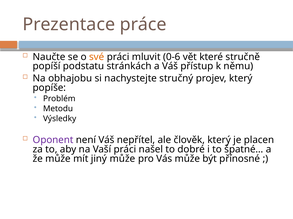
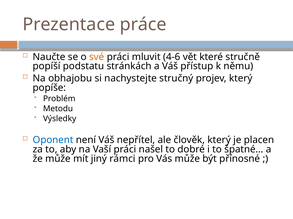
0-6: 0-6 -> 4-6
Oponent colour: purple -> blue
jiný může: může -> rámci
